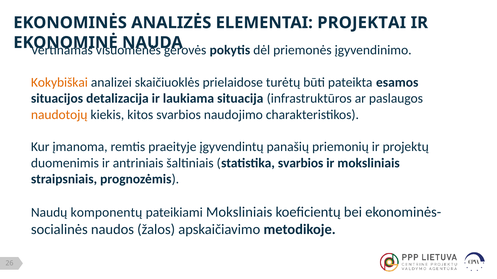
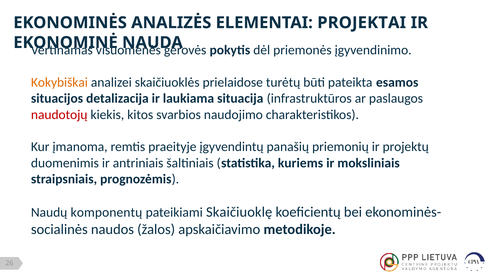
naudotojų colour: orange -> red
statistika svarbios: svarbios -> kuriems
pateikiami Moksliniais: Moksliniais -> Skaičiuoklę
